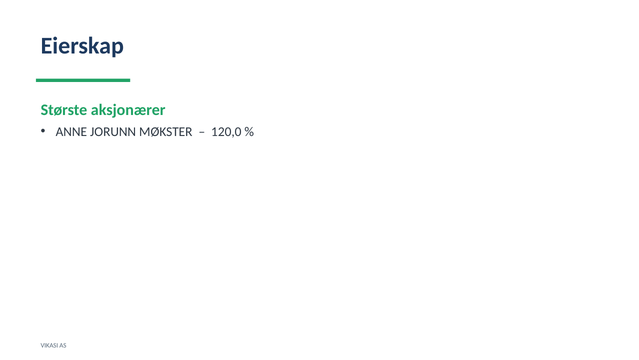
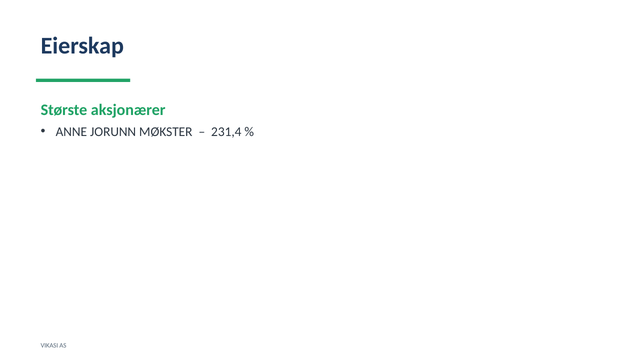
120,0: 120,0 -> 231,4
